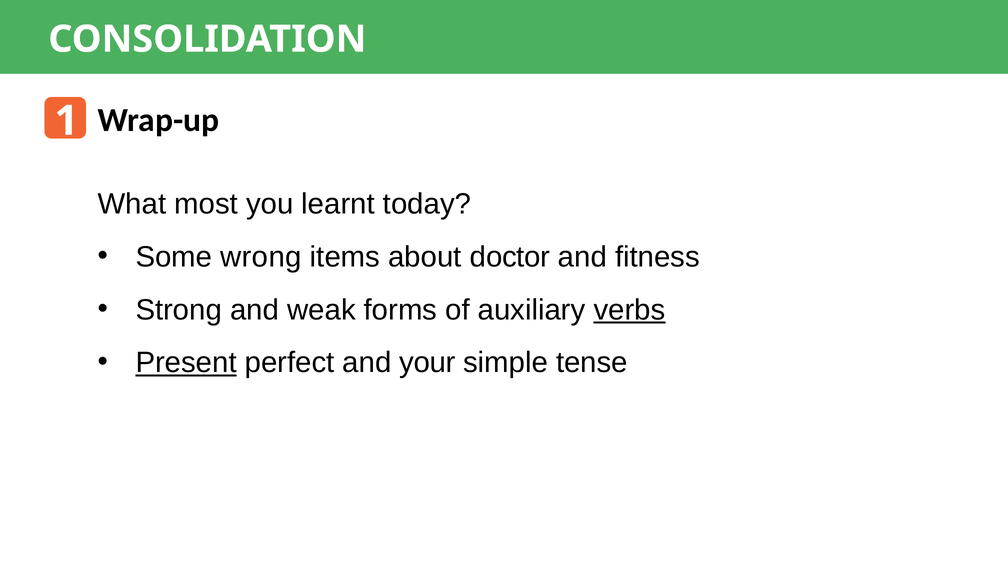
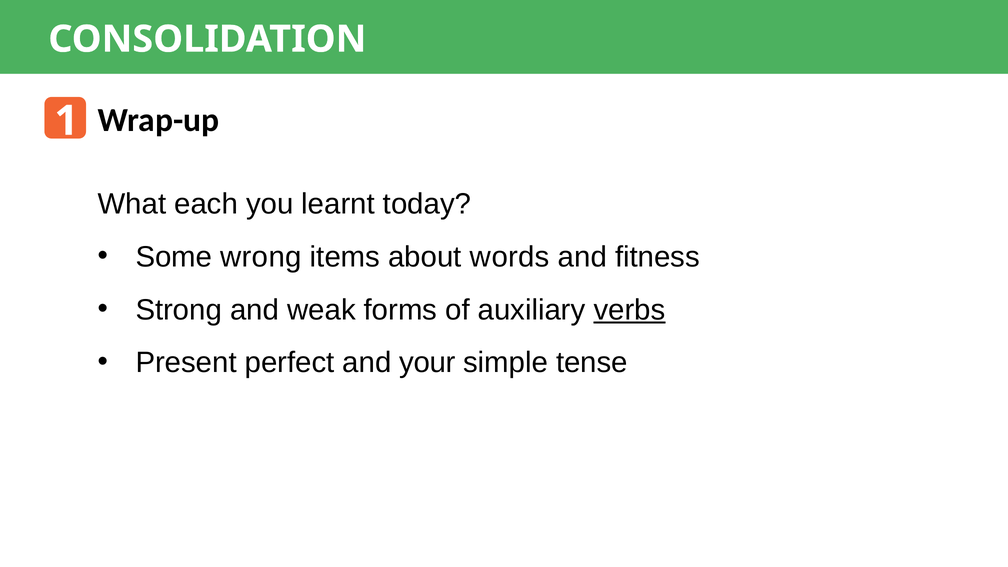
most: most -> each
doctor: doctor -> words
Present underline: present -> none
